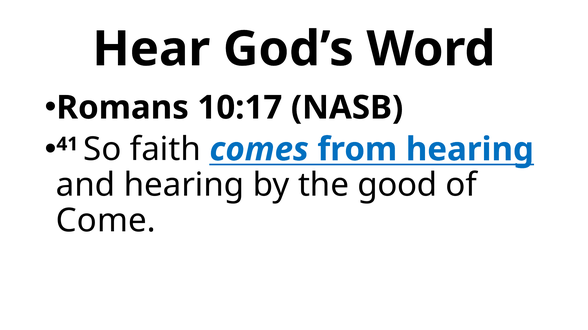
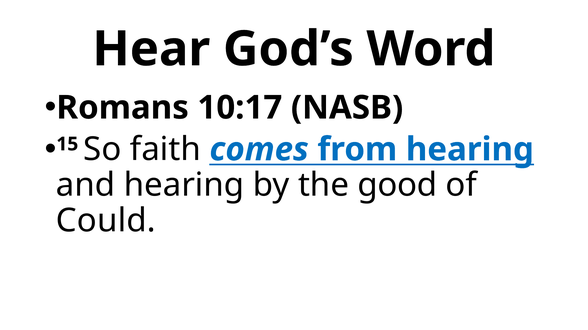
41: 41 -> 15
Come: Come -> Could
